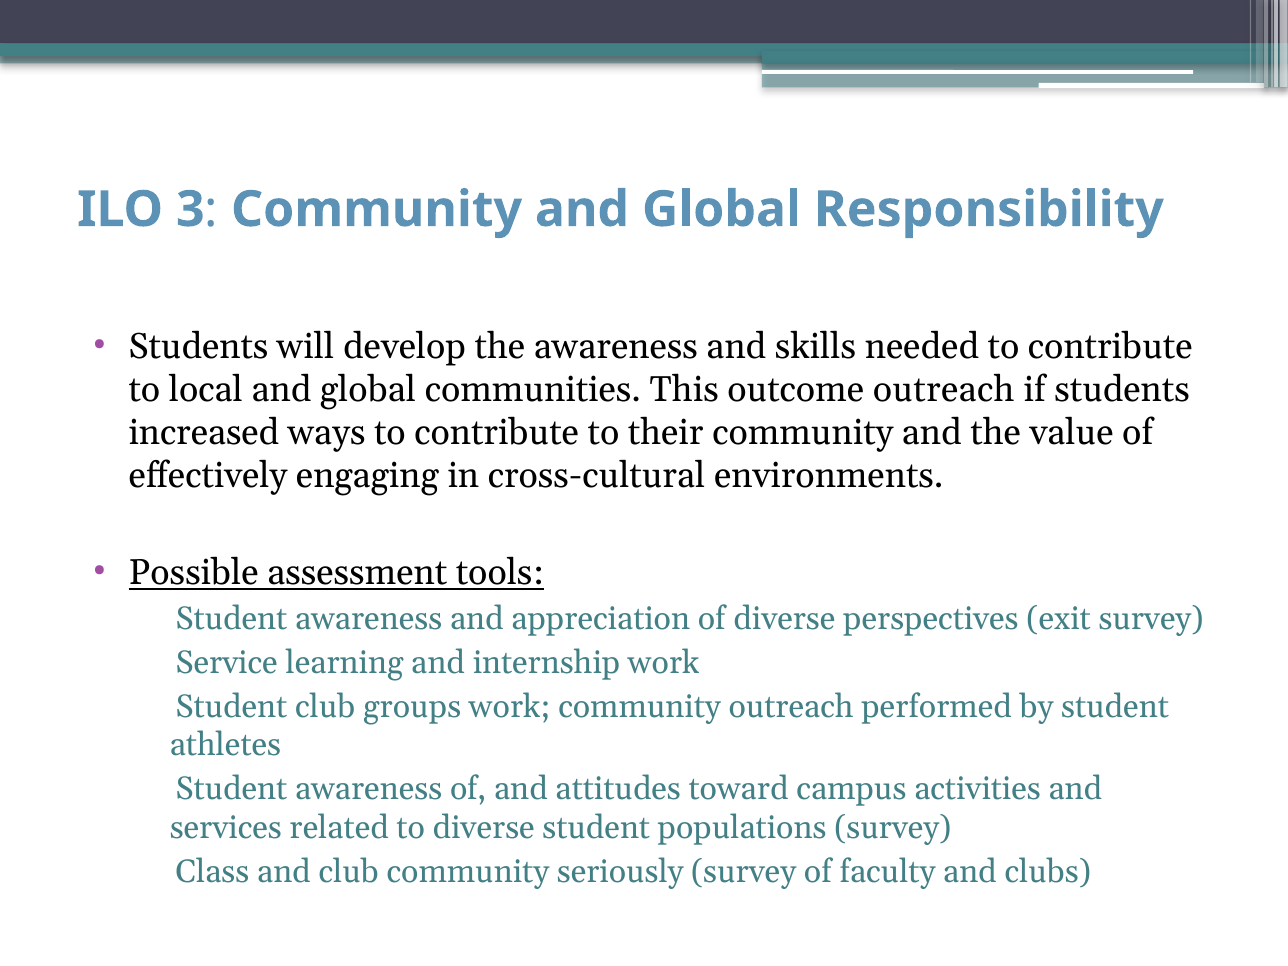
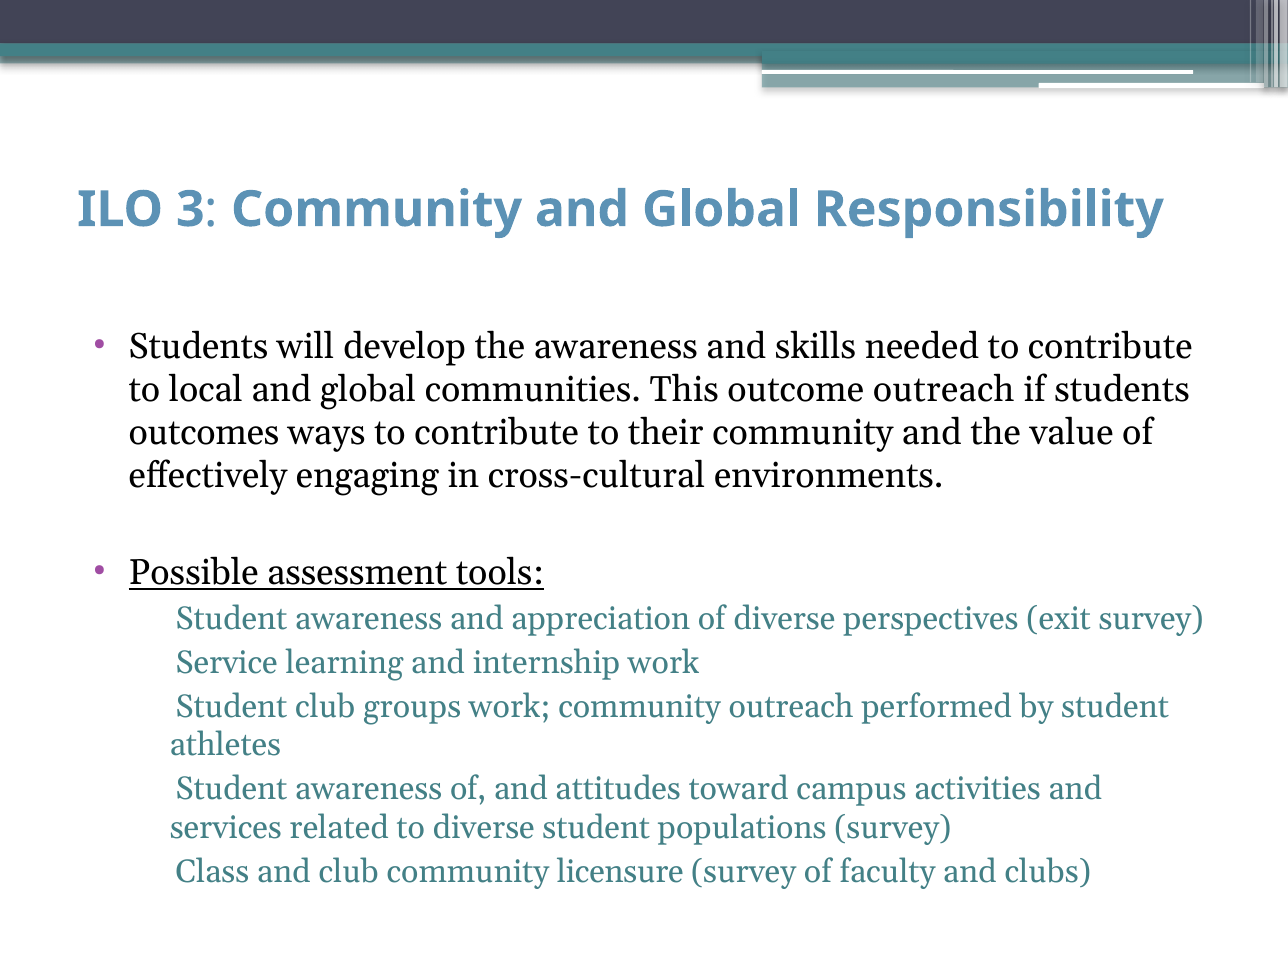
increased: increased -> outcomes
seriously: seriously -> licensure
